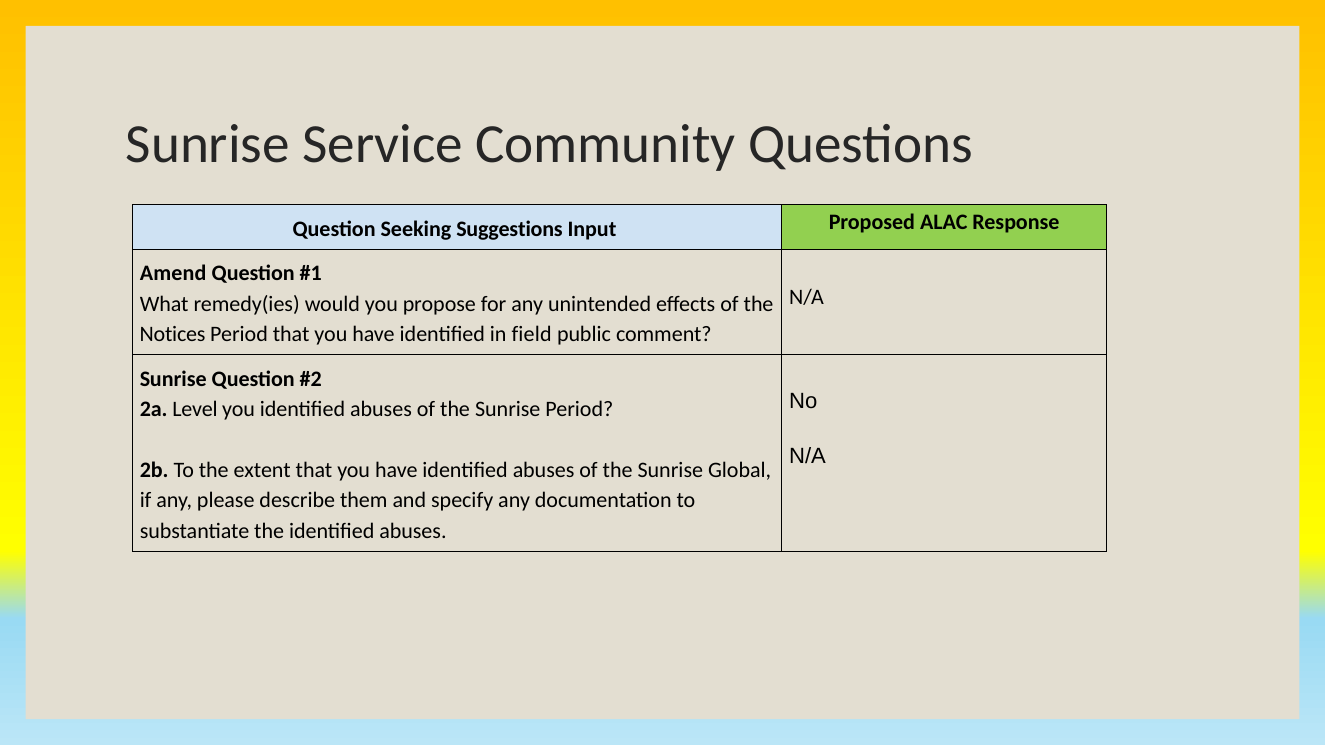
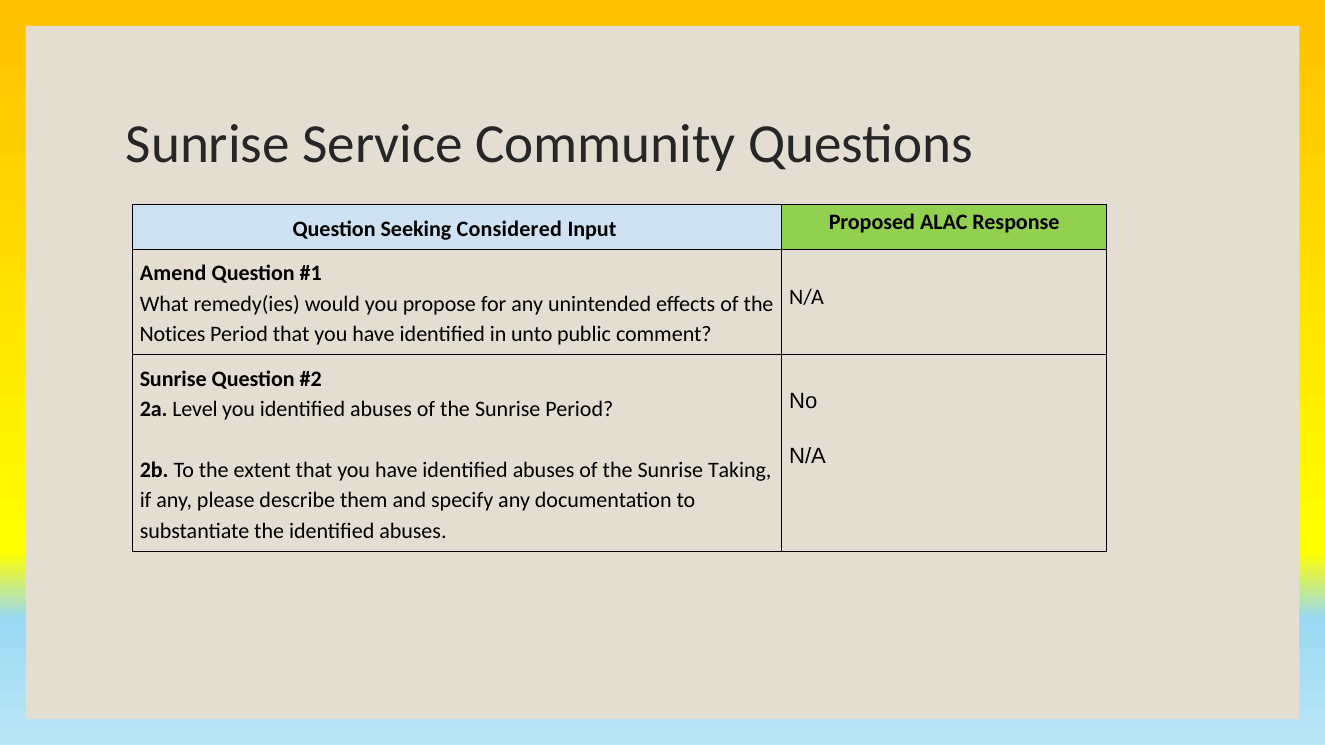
Suggestions: Suggestions -> Considered
field: field -> unto
Global: Global -> Taking
